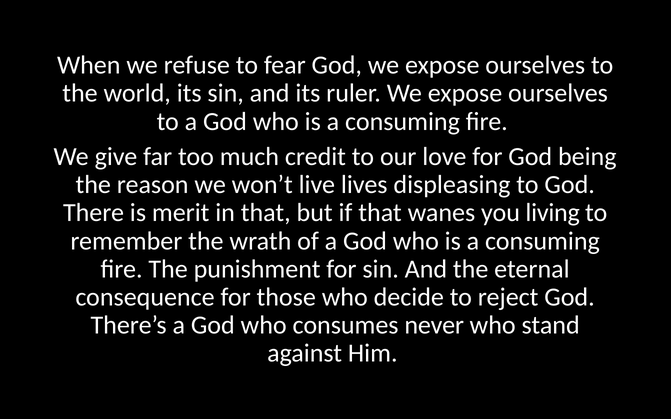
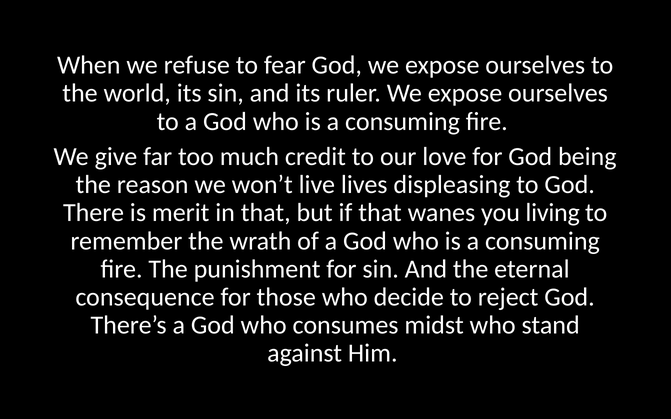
never: never -> midst
